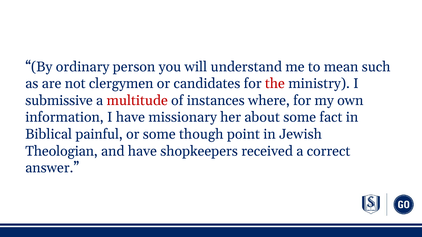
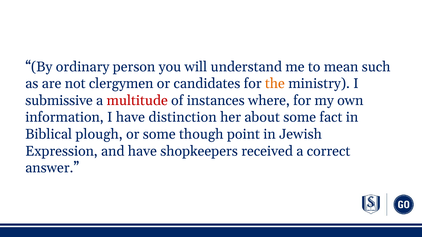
the colour: red -> orange
missionary: missionary -> distinction
painful: painful -> plough
Theologian: Theologian -> Expression
